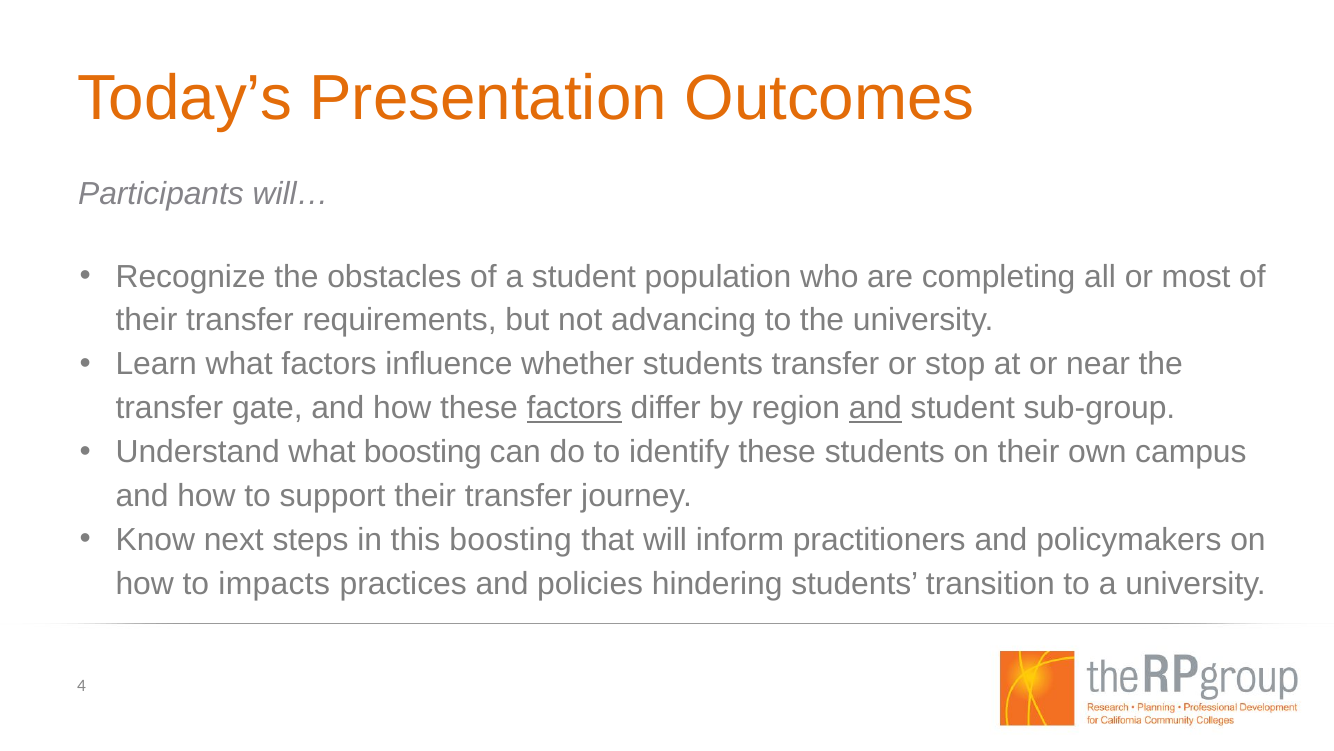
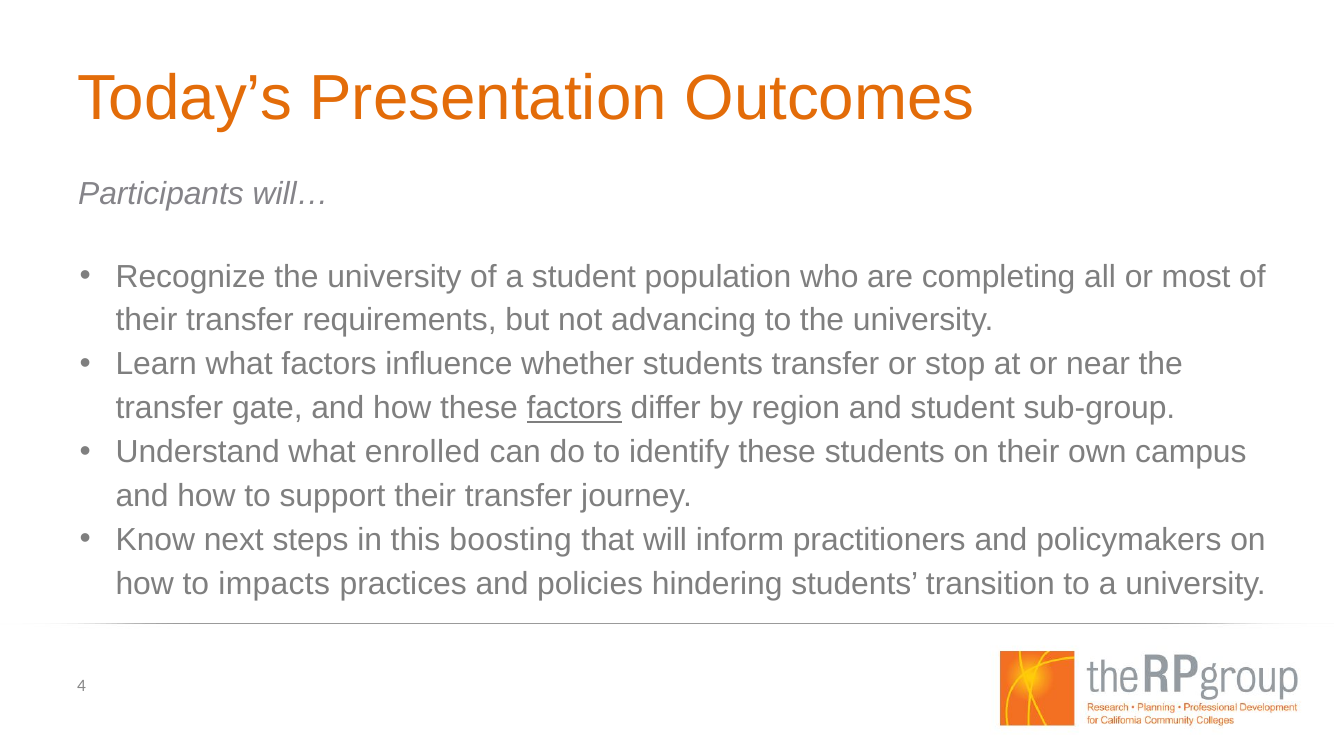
Recognize the obstacles: obstacles -> university
and at (875, 408) underline: present -> none
what boosting: boosting -> enrolled
